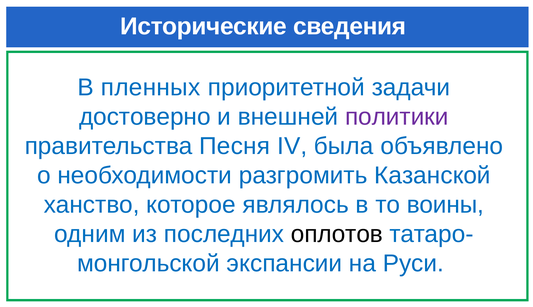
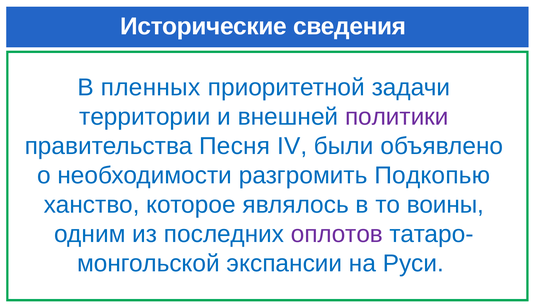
достоверно: достоверно -> территории
была: была -> были
Казанской: Казанской -> Подкопью
оплотов colour: black -> purple
